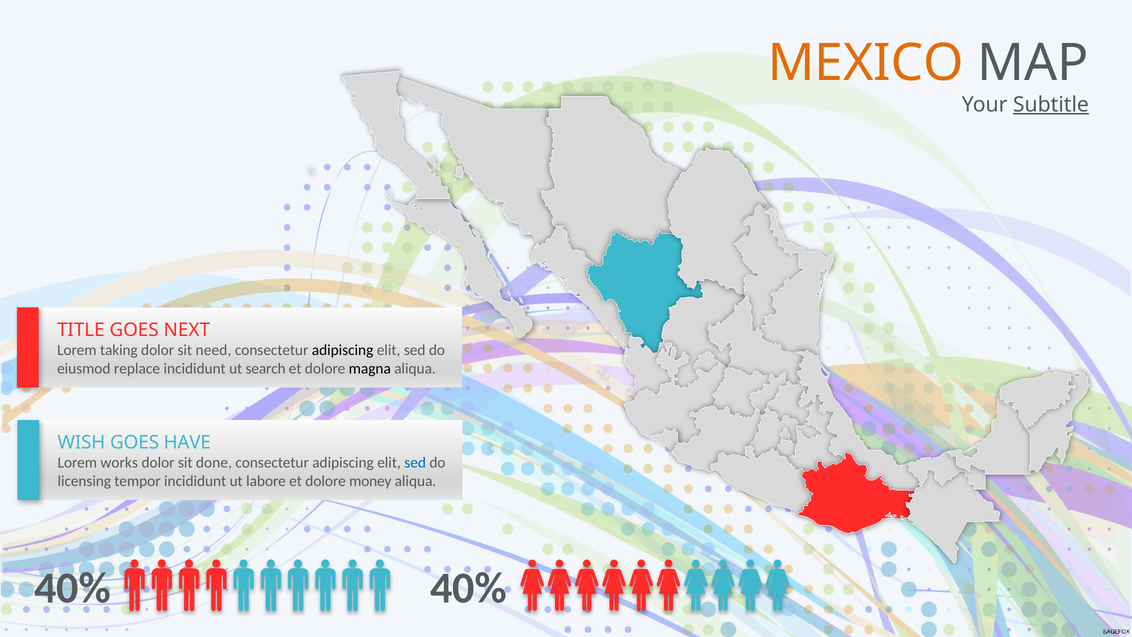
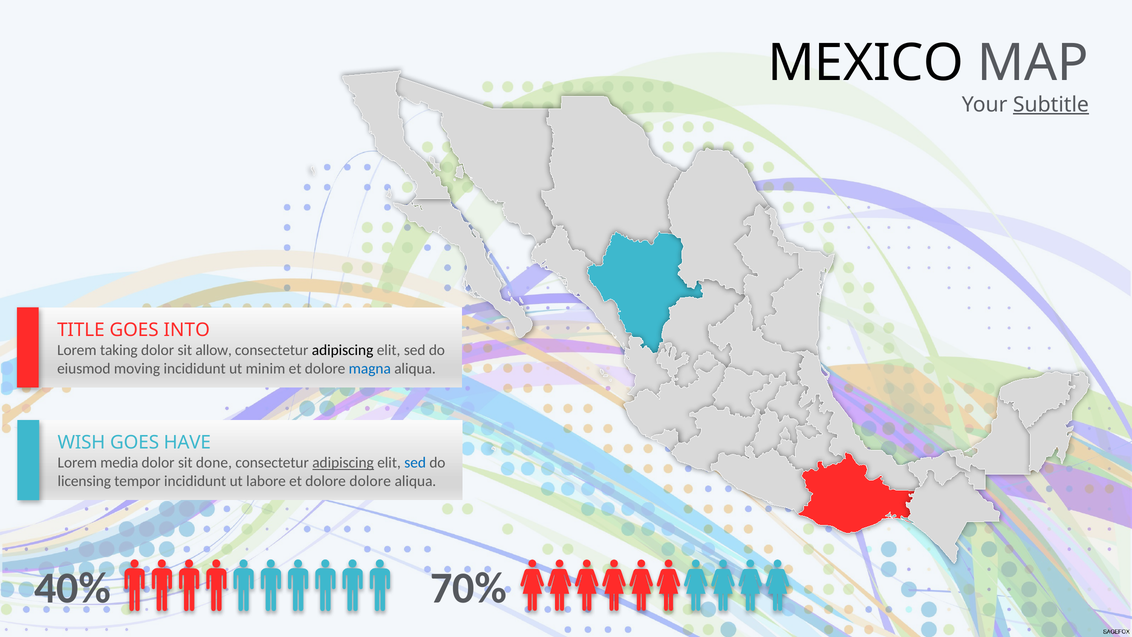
MEXICO colour: orange -> black
NEXT: NEXT -> INTO
need: need -> allow
replace: replace -> moving
search: search -> minim
magna colour: black -> blue
works: works -> media
adipiscing at (343, 463) underline: none -> present
dolore money: money -> dolore
40% 40%: 40% -> 70%
